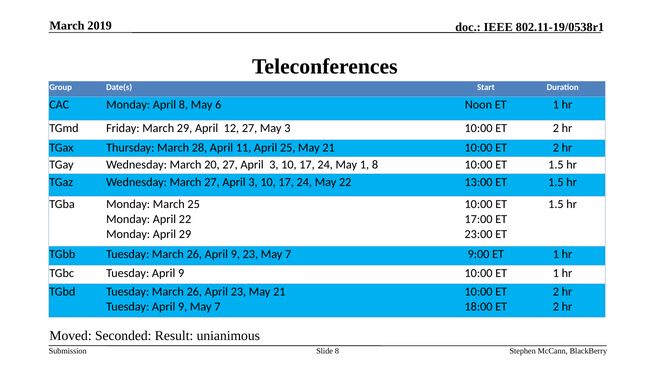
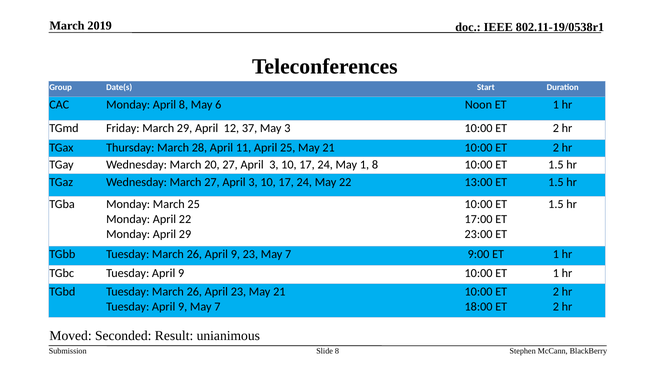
12 27: 27 -> 37
